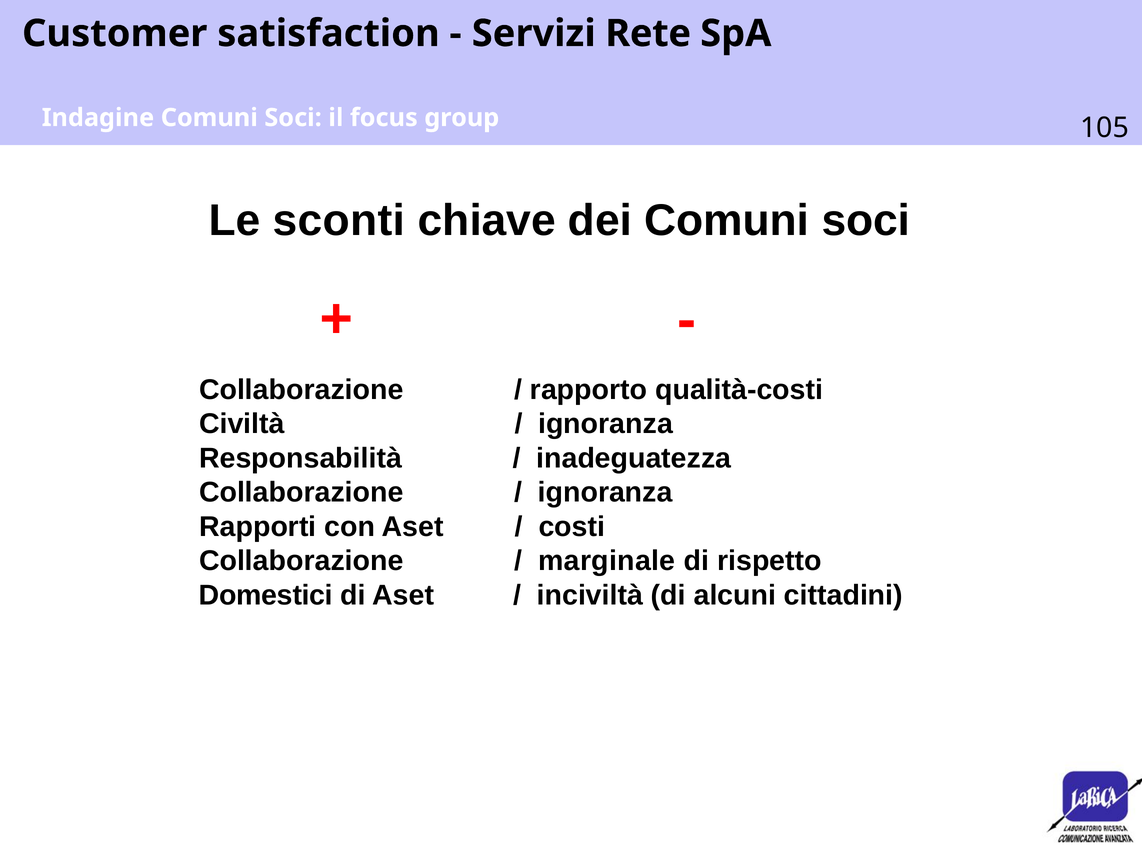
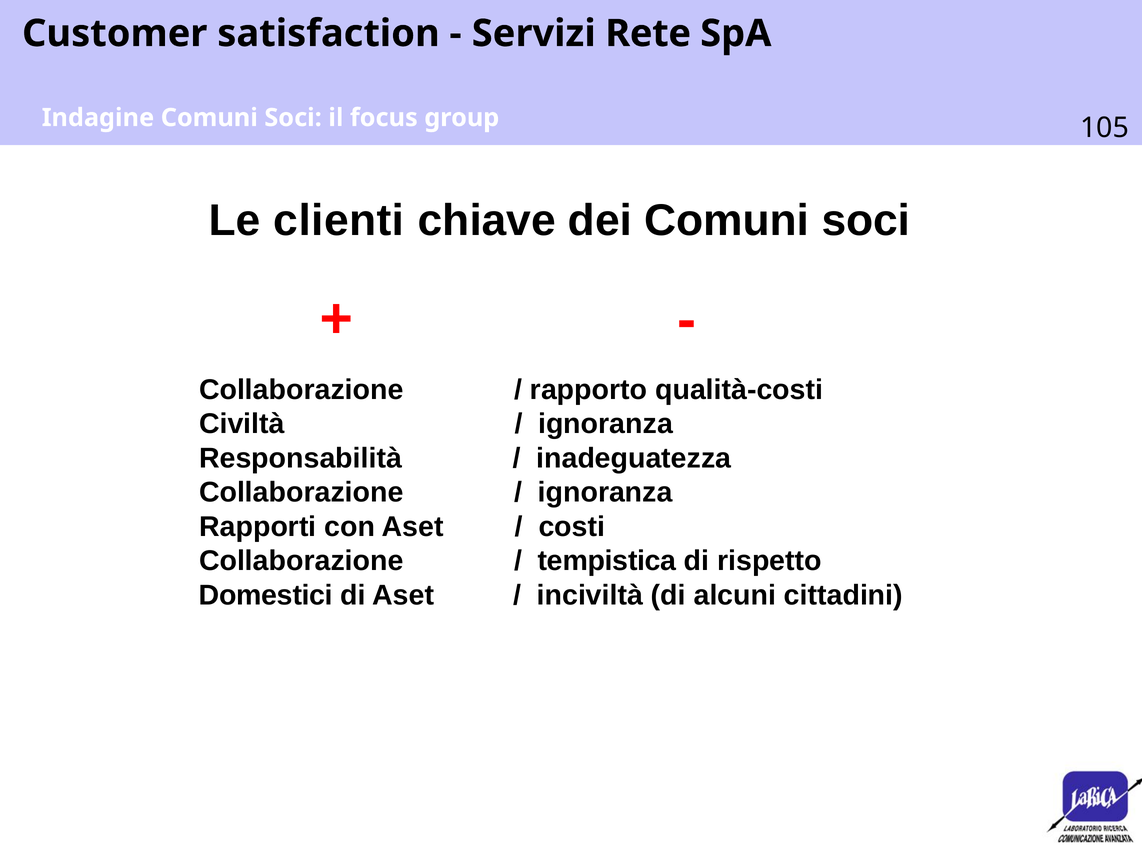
sconti: sconti -> clienti
marginale: marginale -> tempistica
